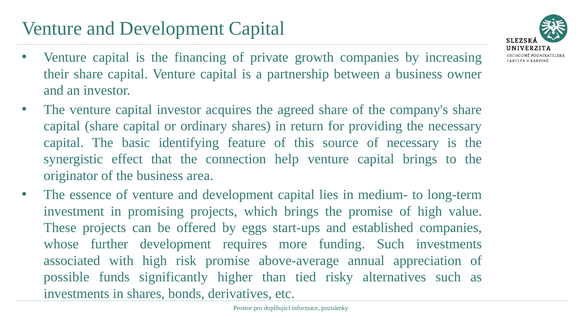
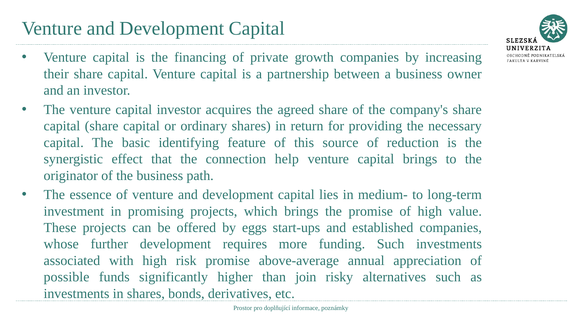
of necessary: necessary -> reduction
area: area -> path
tied: tied -> join
